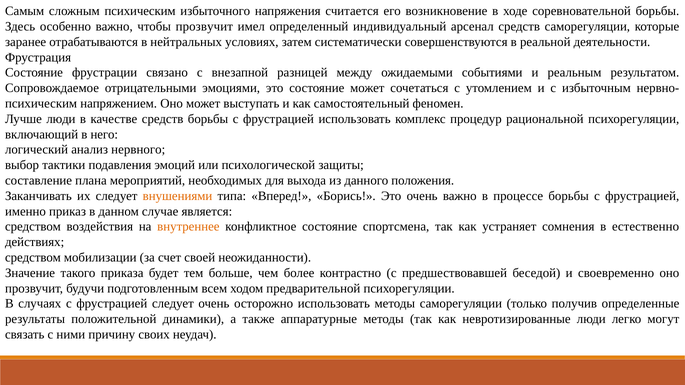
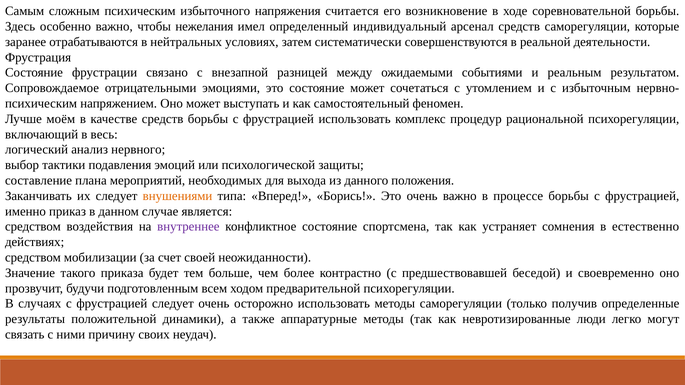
чтобы прозвучит: прозвучит -> нежелания
Лучше люди: люди -> моём
него: него -> весь
внутреннее colour: orange -> purple
